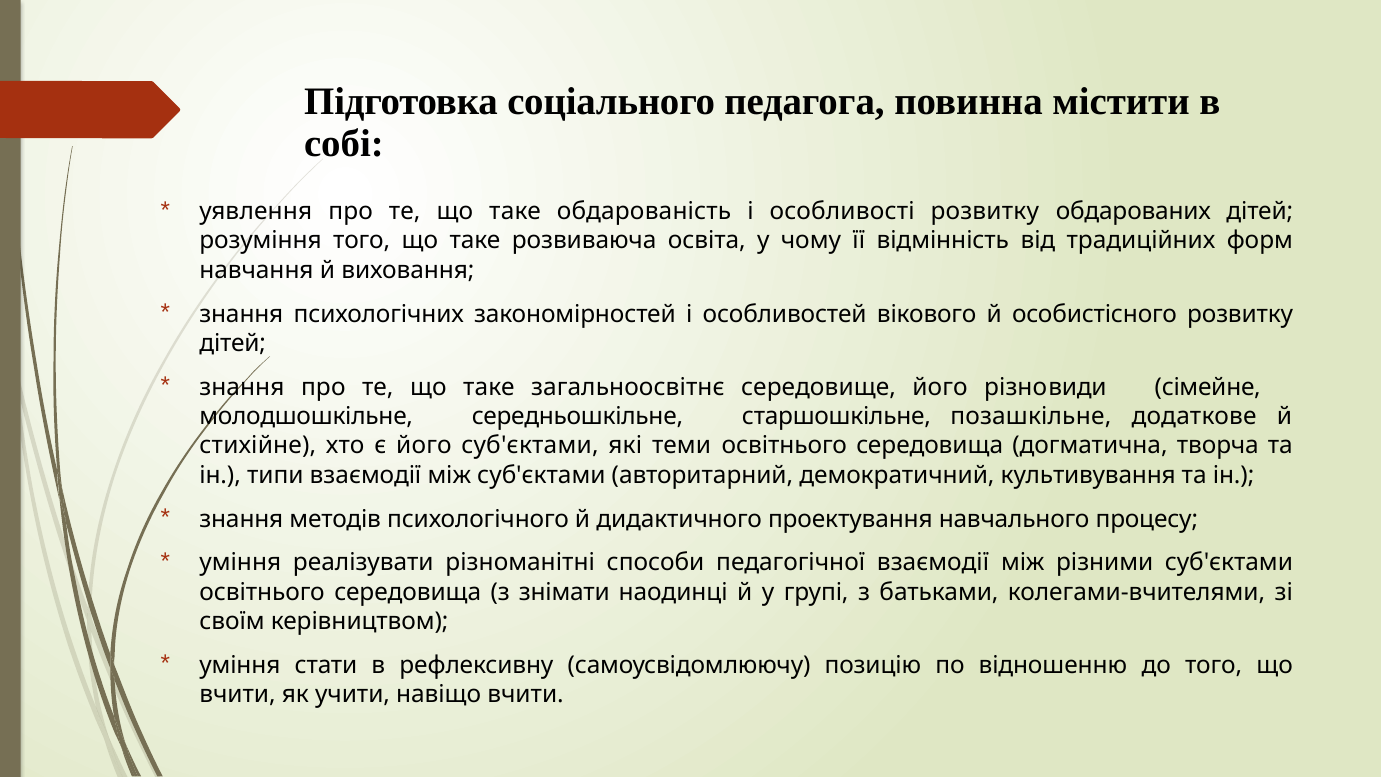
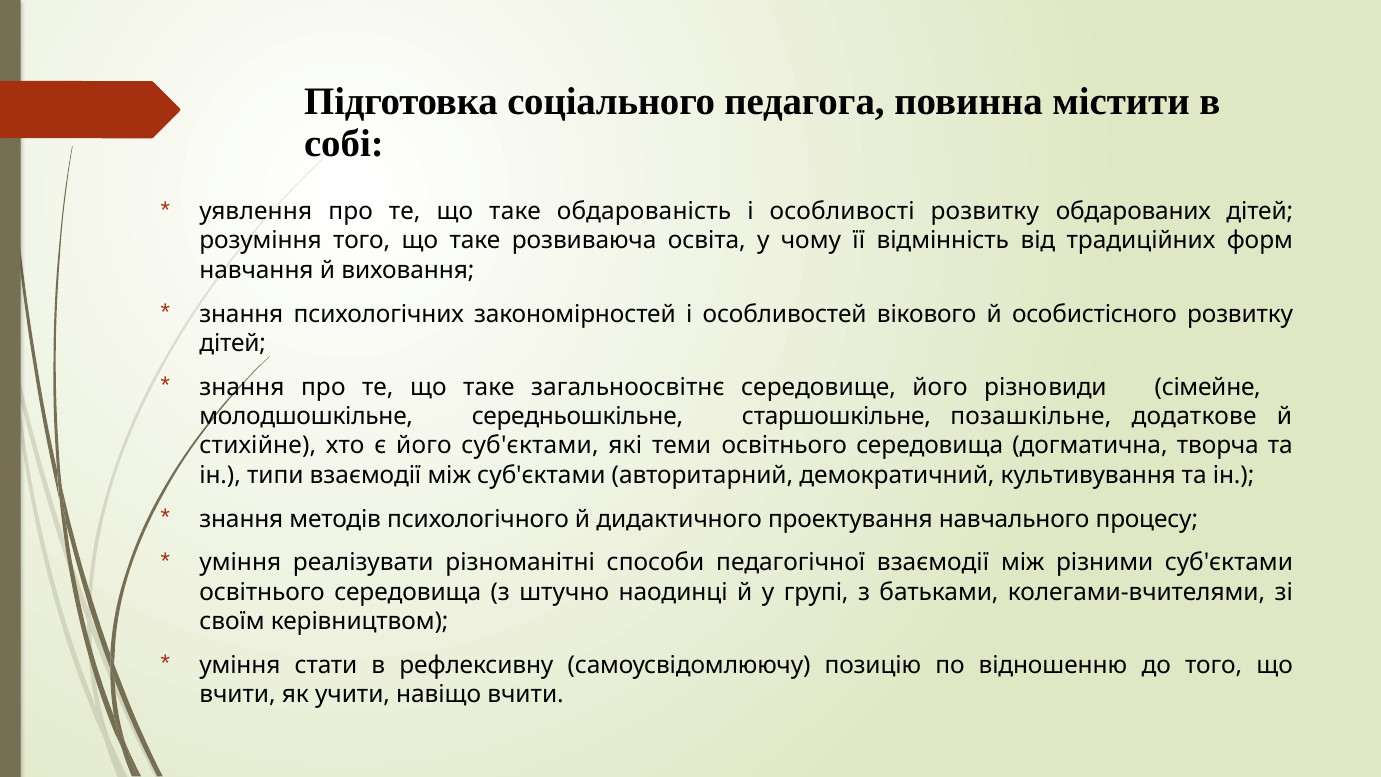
знімати: знімати -> штучно
